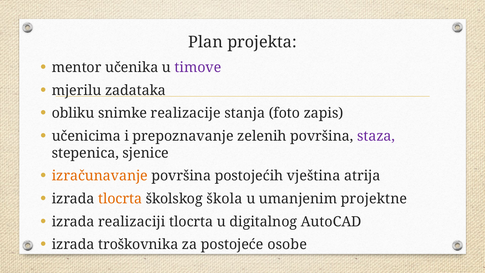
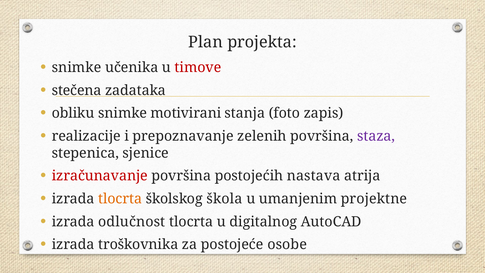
mentor at (77, 67): mentor -> snimke
timove colour: purple -> red
mjerilu: mjerilu -> stečena
realizacije: realizacije -> motivirani
učenicima: učenicima -> realizacije
izračunavanje colour: orange -> red
vještina: vještina -> nastava
realizaciji: realizaciji -> odlučnost
